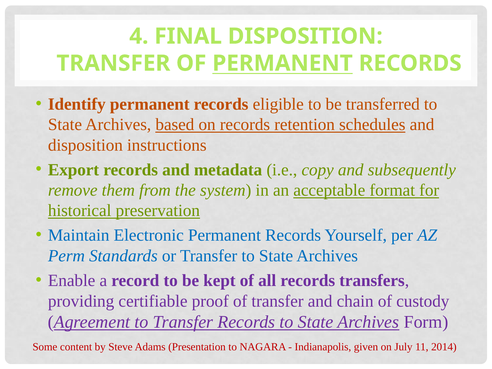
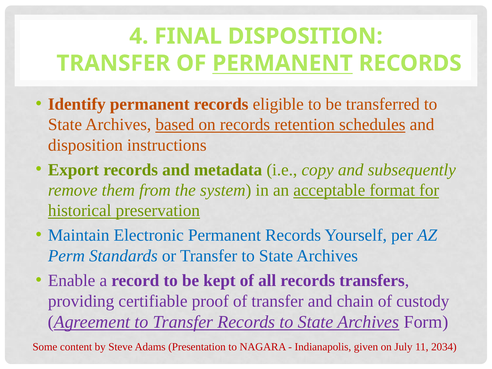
2014: 2014 -> 2034
